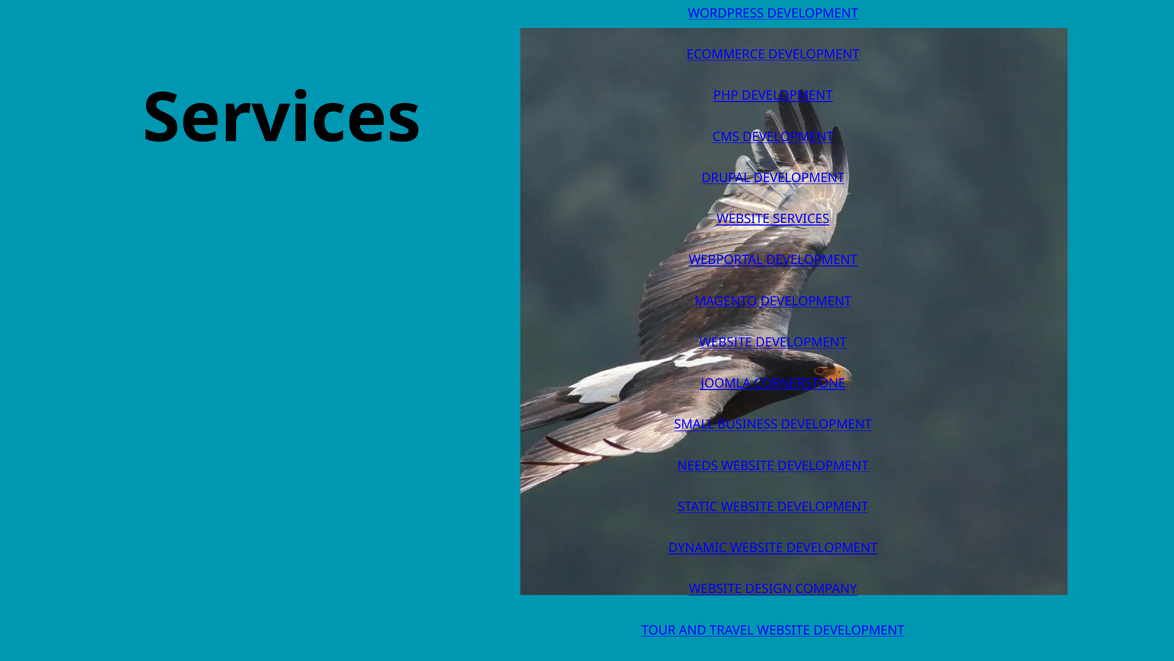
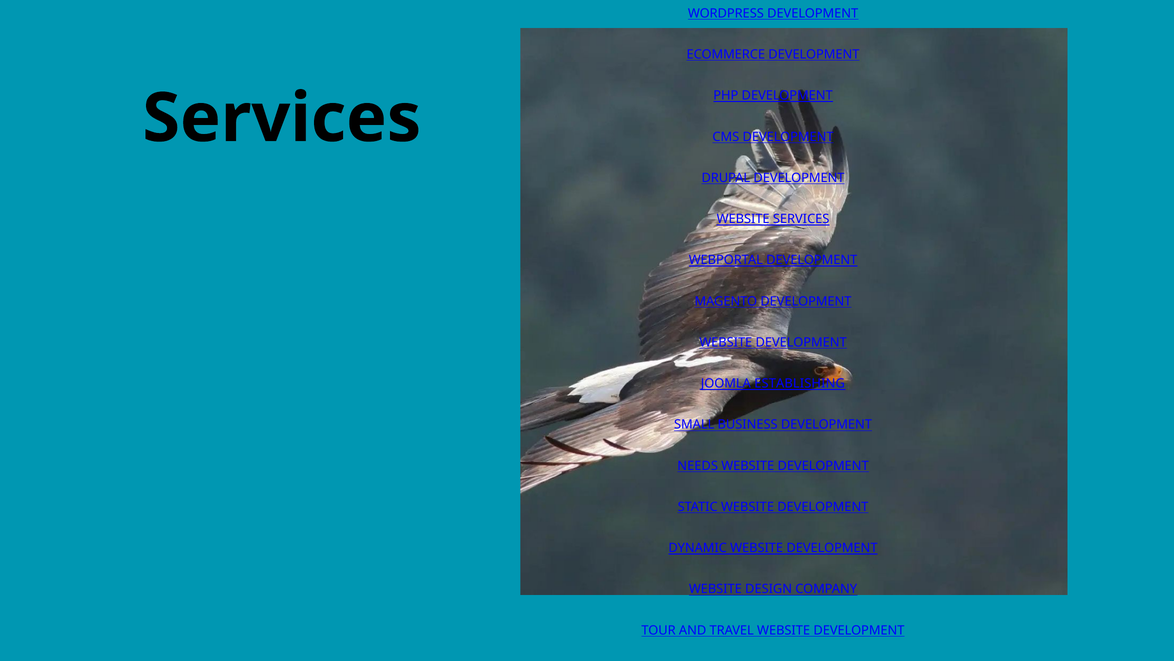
CORNERSTONE: CORNERSTONE -> ESTABLISHING
